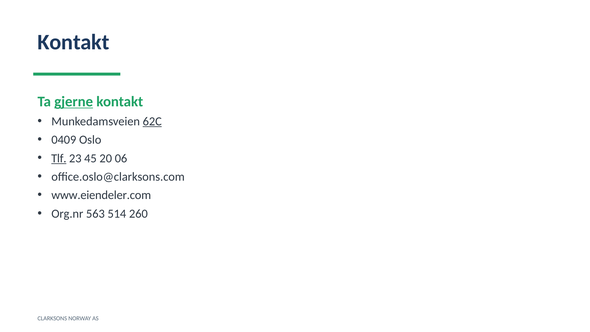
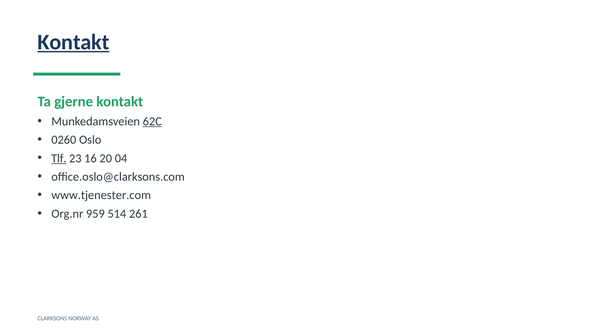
Kontakt at (74, 42) underline: none -> present
gjerne underline: present -> none
0409: 0409 -> 0260
45: 45 -> 16
06: 06 -> 04
www.eiendeler.com: www.eiendeler.com -> www.tjenester.com
563: 563 -> 959
260: 260 -> 261
